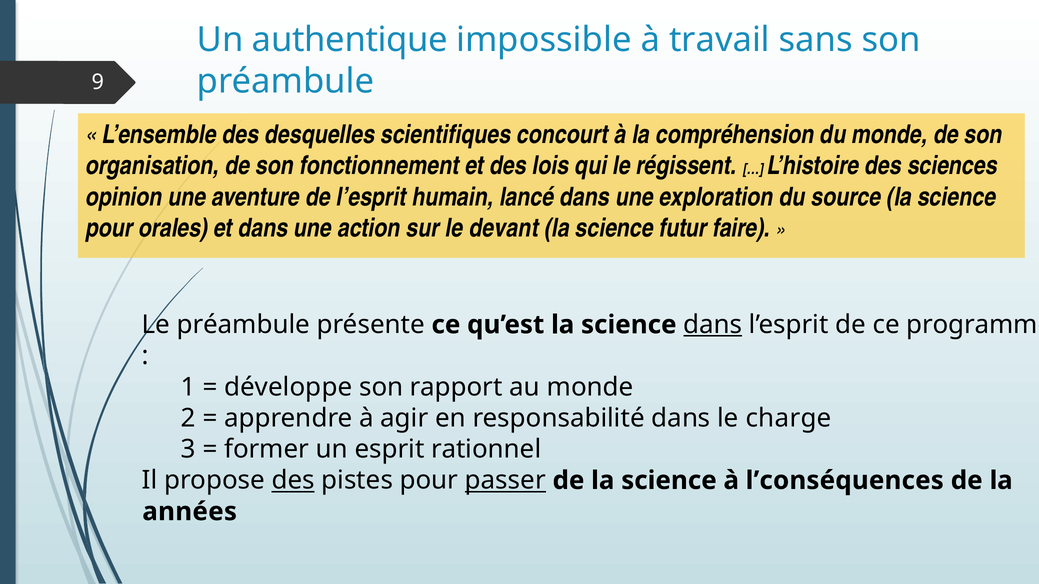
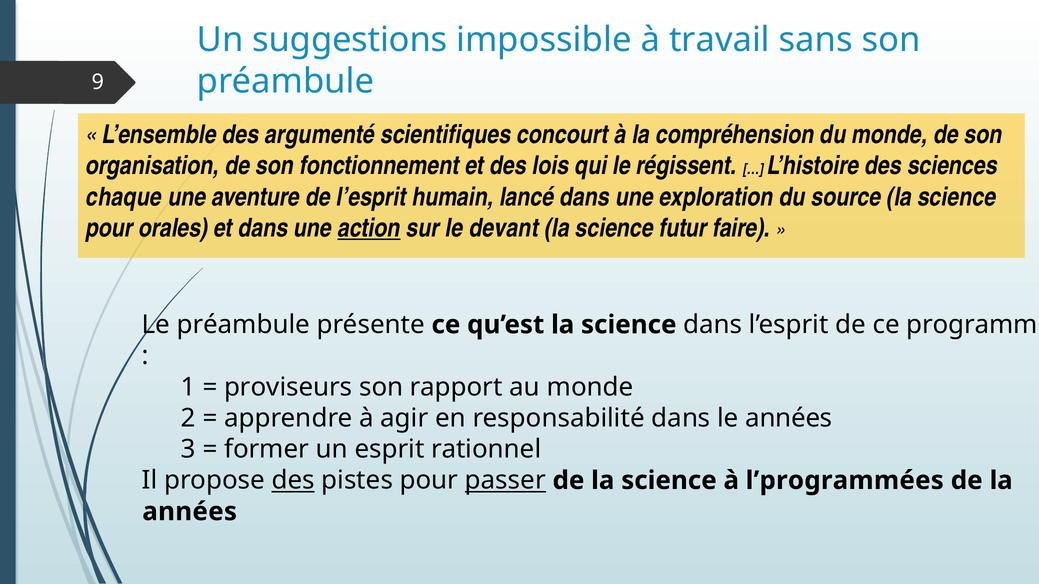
authentique: authentique -> suggestions
desquelles: desquelles -> argumenté
opinion: opinion -> chaque
action underline: none -> present
dans at (713, 325) underline: present -> none
développe: développe -> proviseurs
le charge: charge -> années
l’conséquences: l’conséquences -> l’programmées
